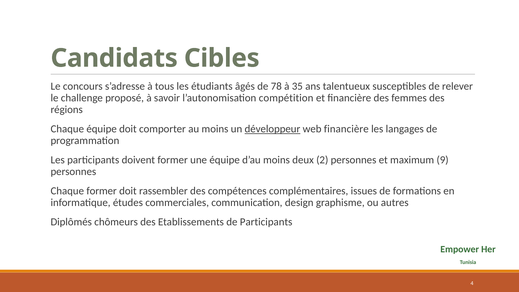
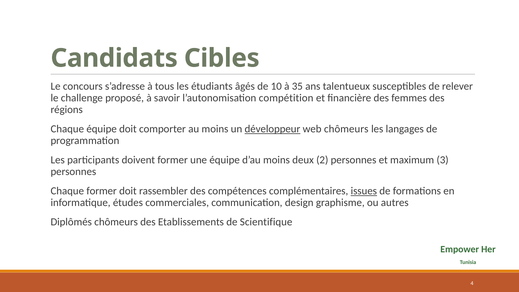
78: 78 -> 10
web financière: financière -> chômeurs
9: 9 -> 3
issues underline: none -> present
de Participants: Participants -> Scientifique
